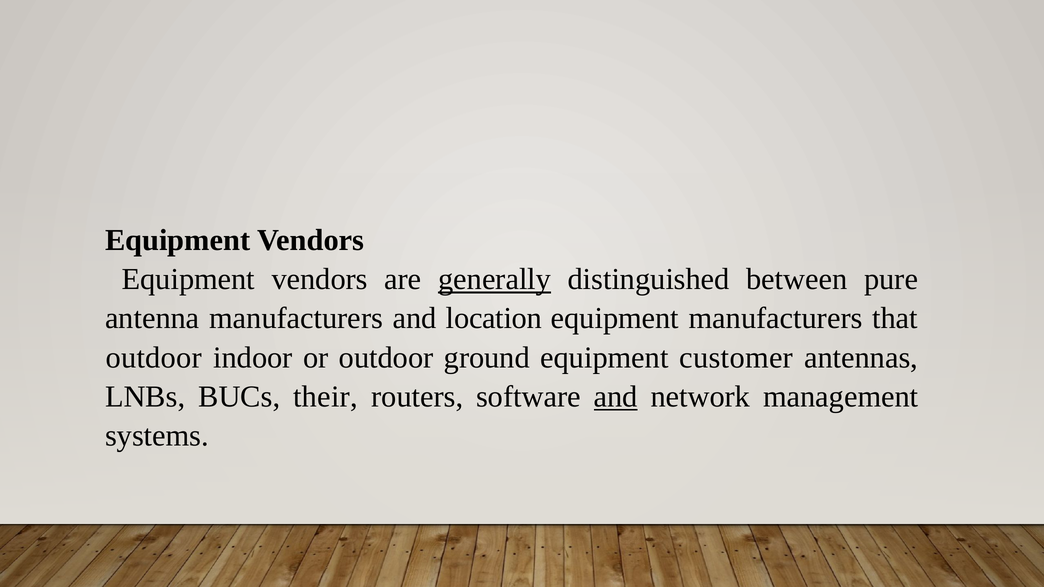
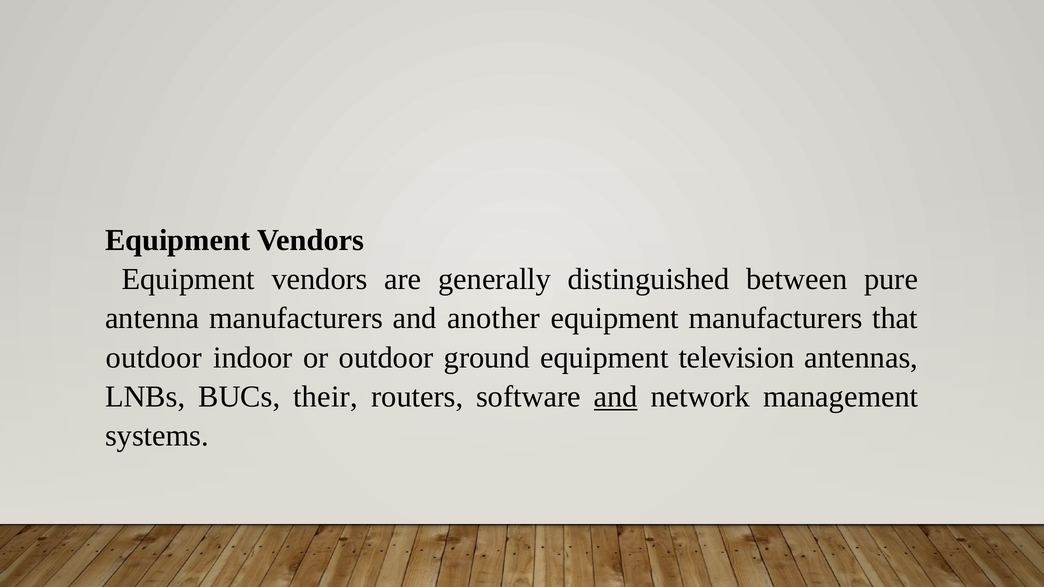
generally underline: present -> none
location: location -> another
customer: customer -> television
